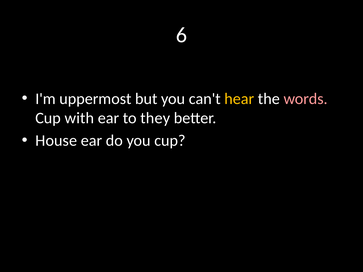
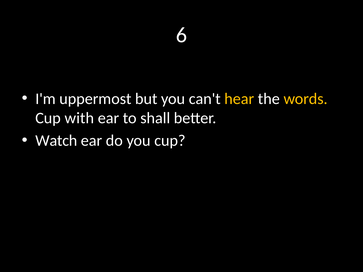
words colour: pink -> yellow
they: they -> shall
House: House -> Watch
